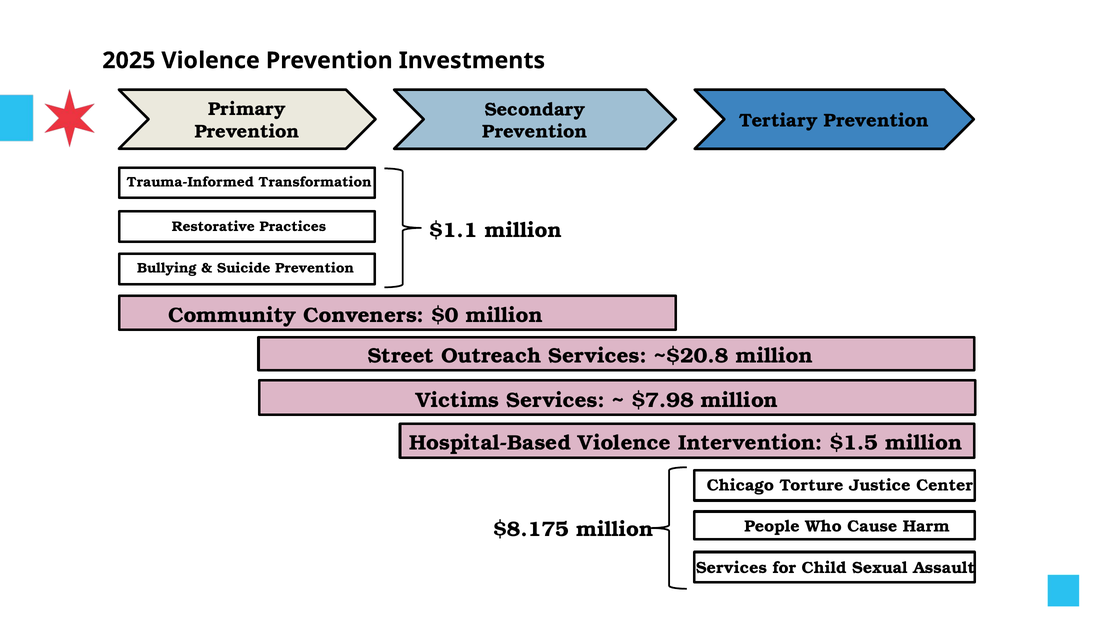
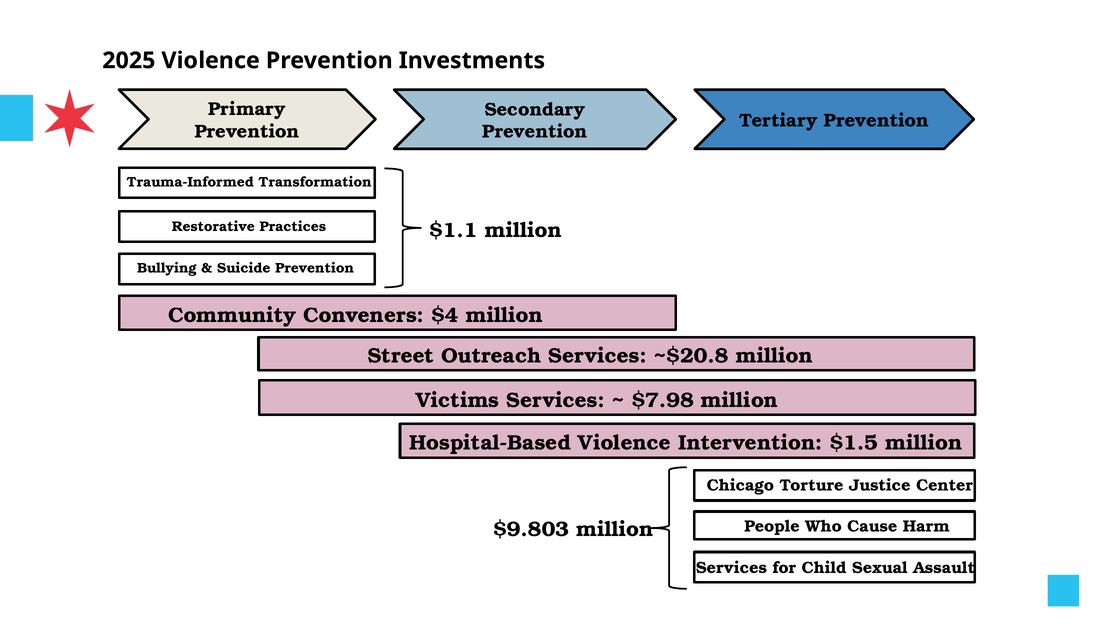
$0: $0 -> $4
$8.175: $8.175 -> $9.803
